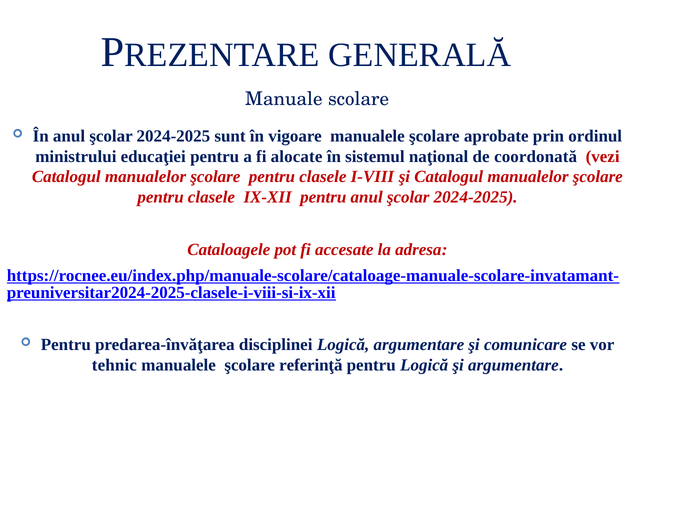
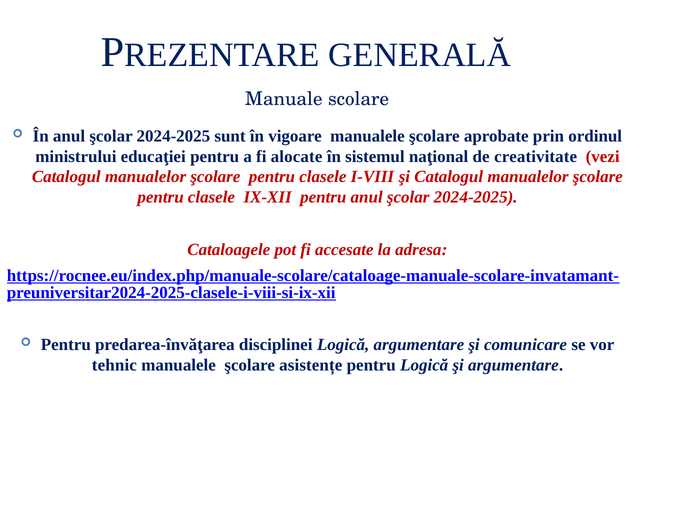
coordonată: coordonată -> creativitate
referinţă: referinţă -> asistențe
